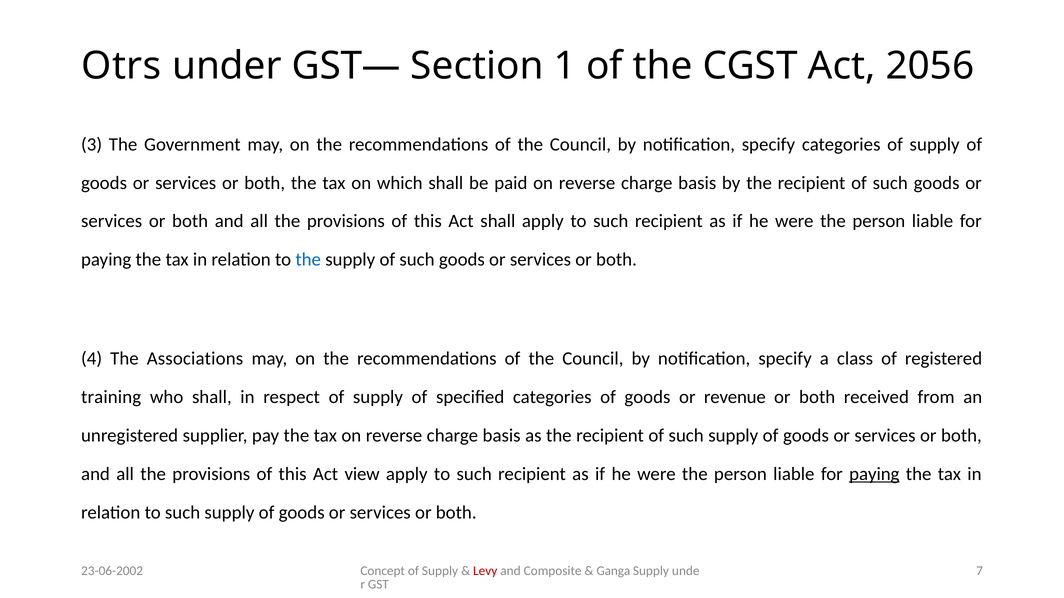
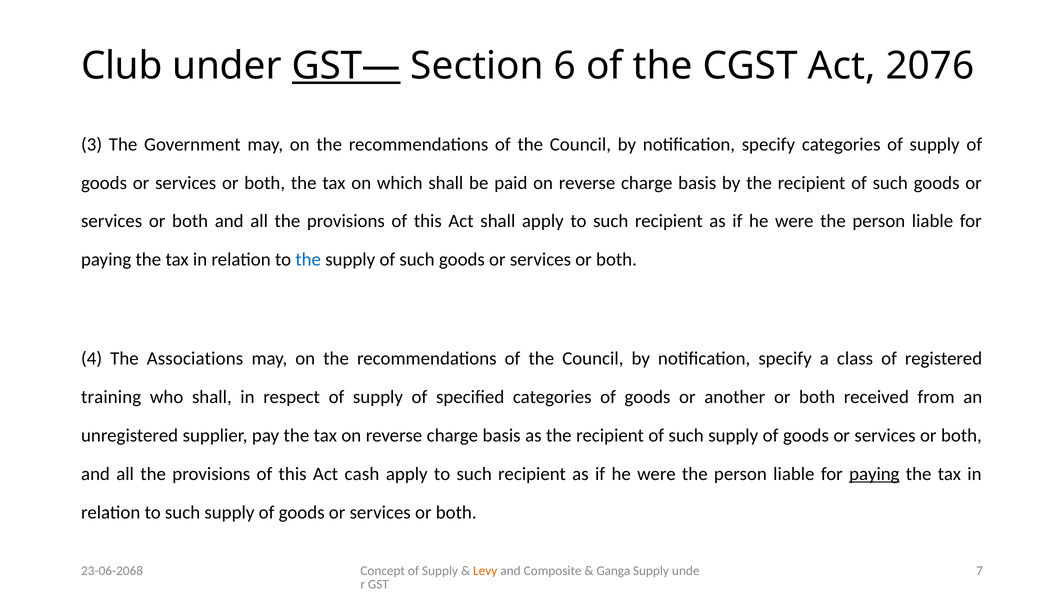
Otrs: Otrs -> Club
GST— underline: none -> present
1: 1 -> 6
2056: 2056 -> 2076
revenue: revenue -> another
view: view -> cash
Levy colour: red -> orange
23-06-2002: 23-06-2002 -> 23-06-2068
